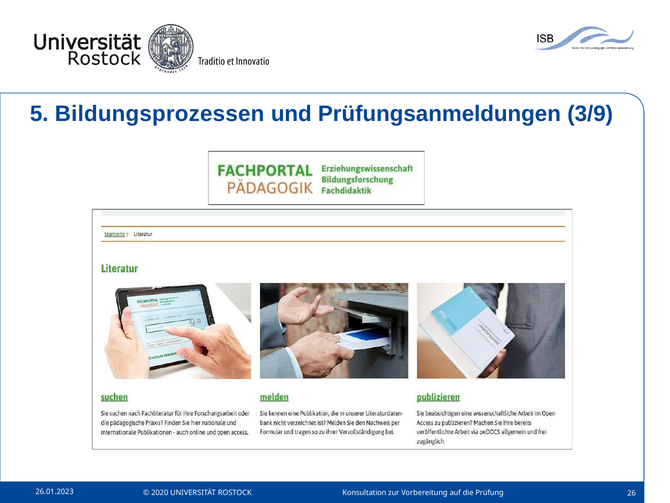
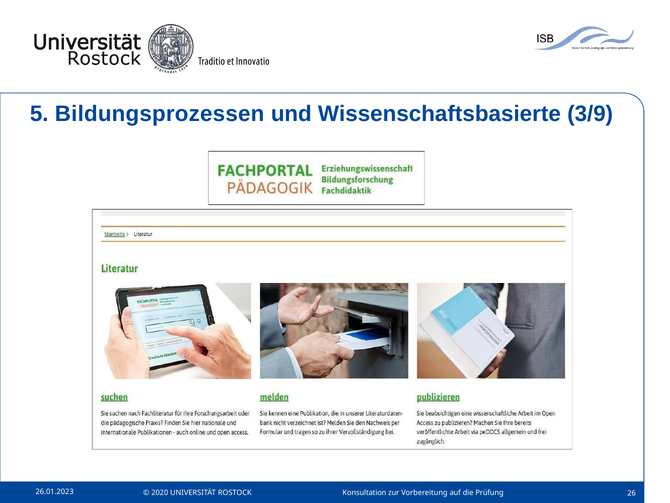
Prüfungsanmeldungen: Prüfungsanmeldungen -> Wissenschaftsbasierte
